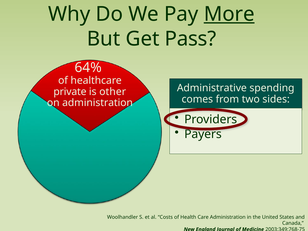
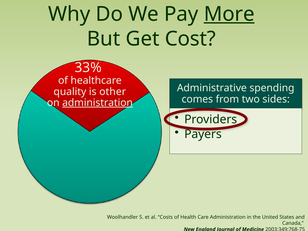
Pass: Pass -> Cost
64%: 64% -> 33%
private: private -> quality
administration at (98, 103) underline: none -> present
